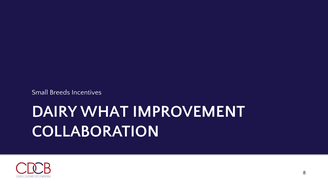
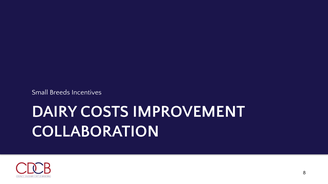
WHAT: WHAT -> COSTS
